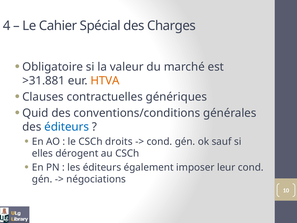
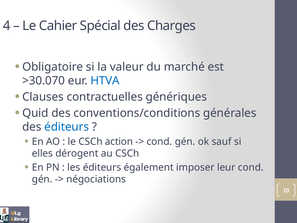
>31.881: >31.881 -> >30.070
HTVA colour: orange -> blue
droits: droits -> action
